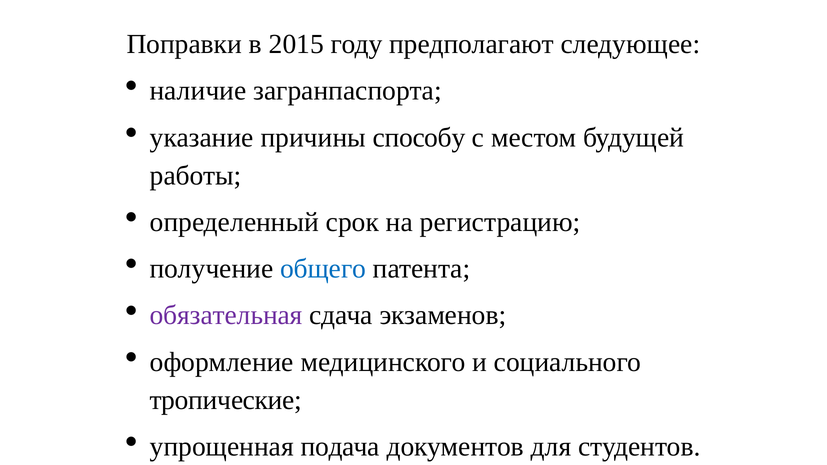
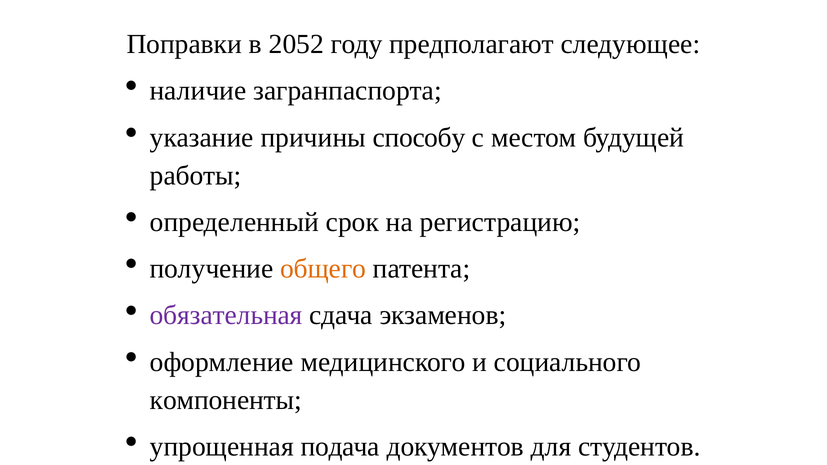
2015: 2015 -> 2052
общего colour: blue -> orange
тропические: тропические -> компоненты
